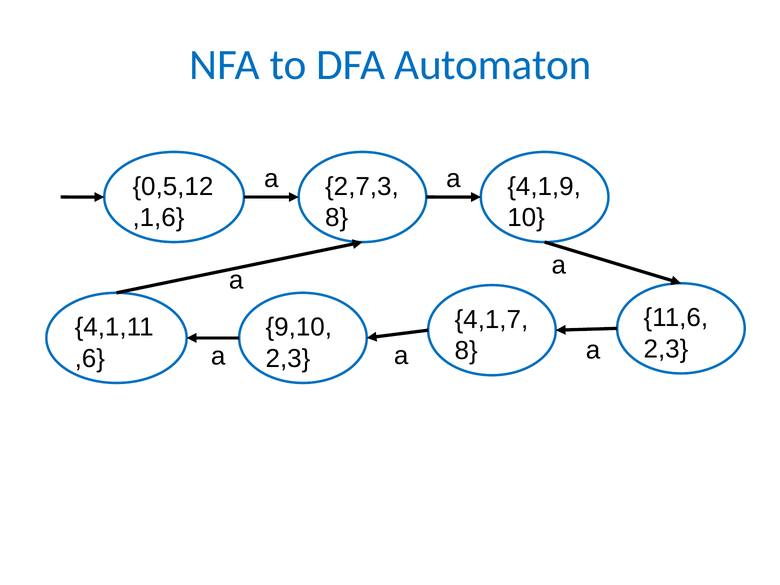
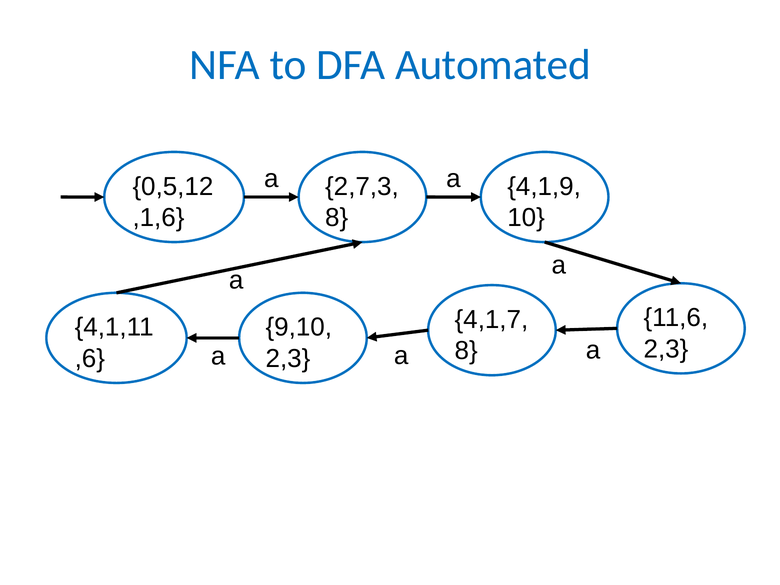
Automaton: Automaton -> Automated
